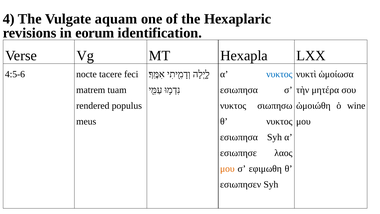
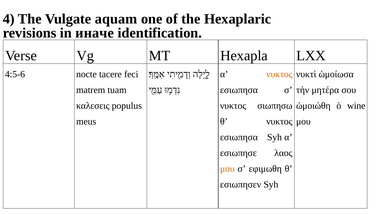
eorum: eorum -> иначе
νυκτος at (279, 74) colour: blue -> orange
rendered: rendered -> καλεσεις
